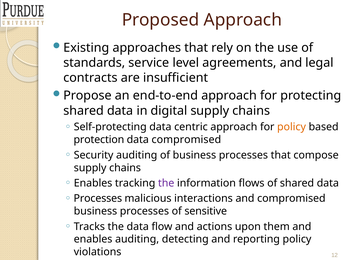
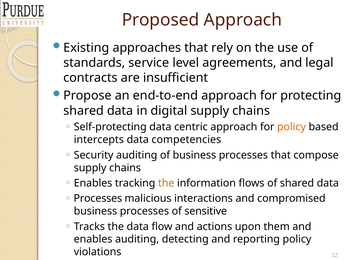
protection: protection -> intercepts
data compromised: compromised -> competencies
the at (166, 183) colour: purple -> orange
